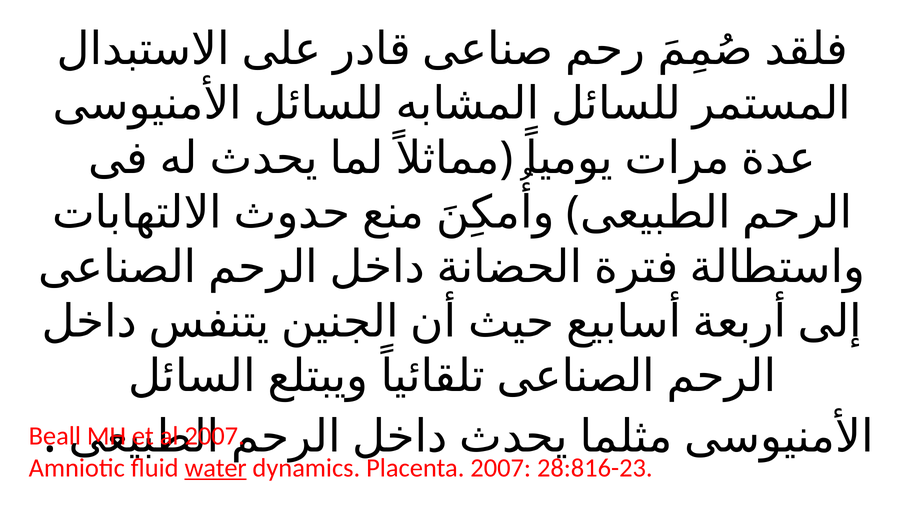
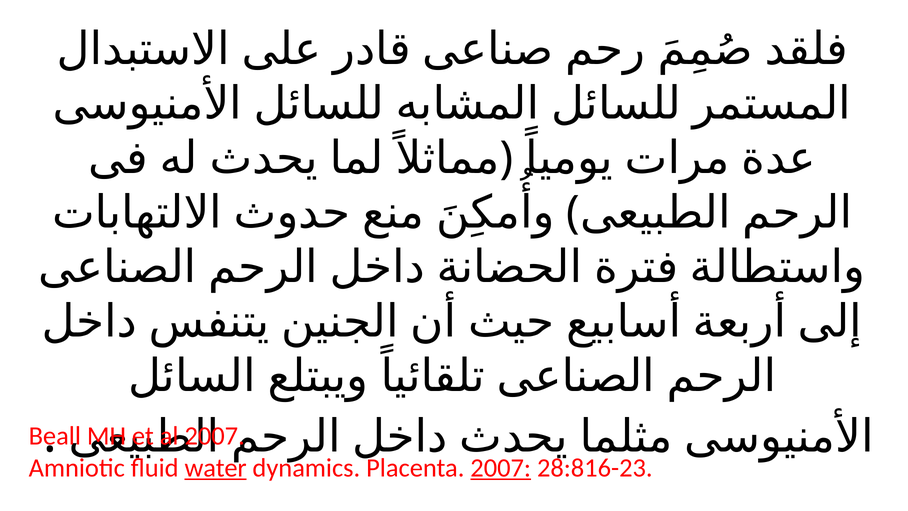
2007 at (501, 468) underline: none -> present
